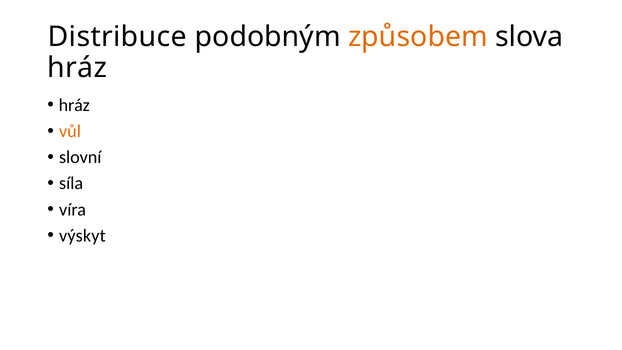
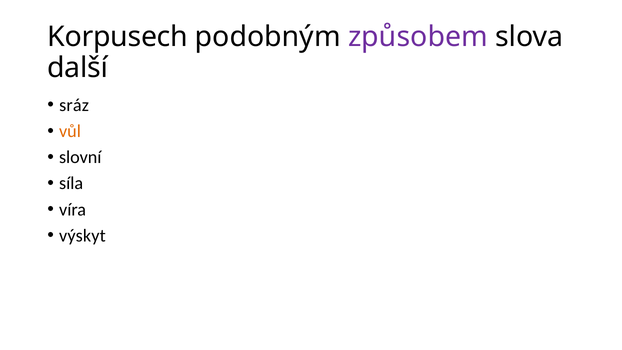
Distribuce: Distribuce -> Korpusech
způsobem colour: orange -> purple
hráz at (77, 68): hráz -> další
hráz at (74, 105): hráz -> sráz
